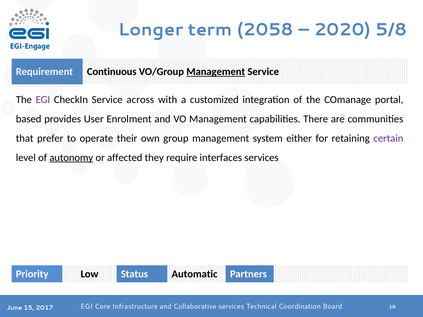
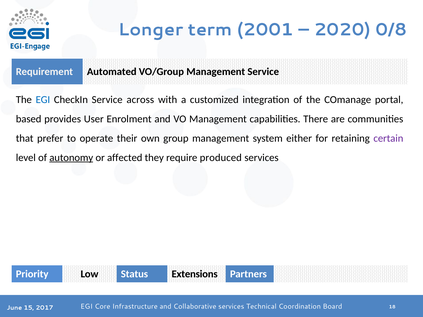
2058: 2058 -> 2001
5/8: 5/8 -> 0/8
Continuous: Continuous -> Automated
Management at (216, 72) underline: present -> none
EGI at (43, 100) colour: purple -> blue
interfaces: interfaces -> produced
Automatic: Automatic -> Extensions
